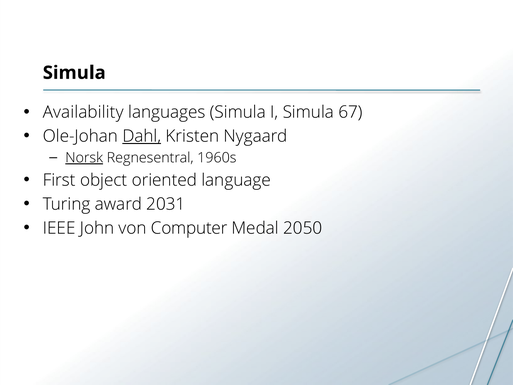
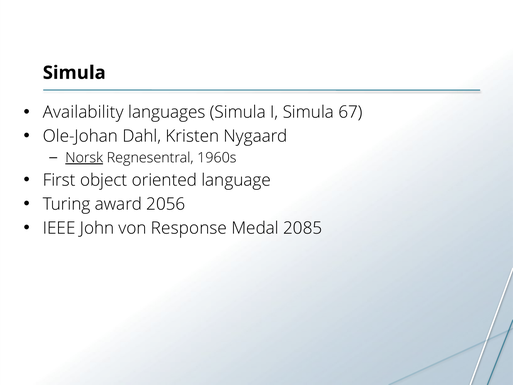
Dahl underline: present -> none
2031: 2031 -> 2056
Computer: Computer -> Response
2050: 2050 -> 2085
